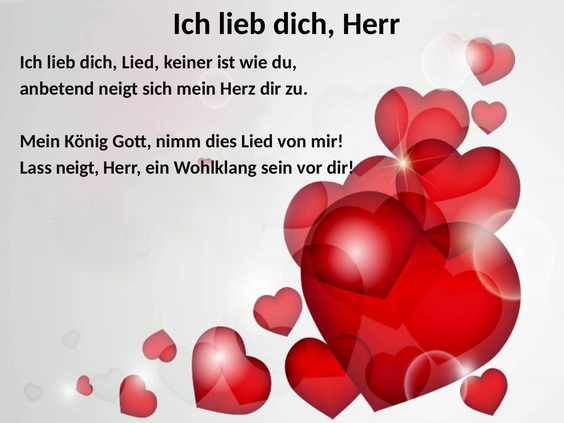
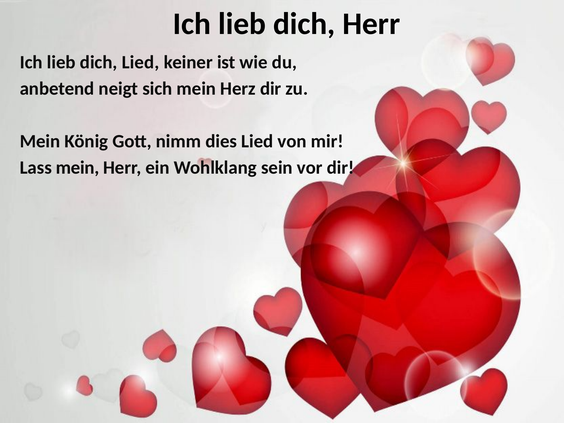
Lass neigt: neigt -> mein
